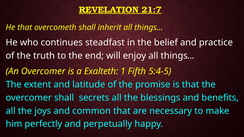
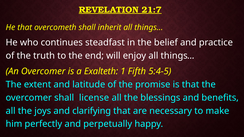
secrets: secrets -> license
common: common -> clarifying
